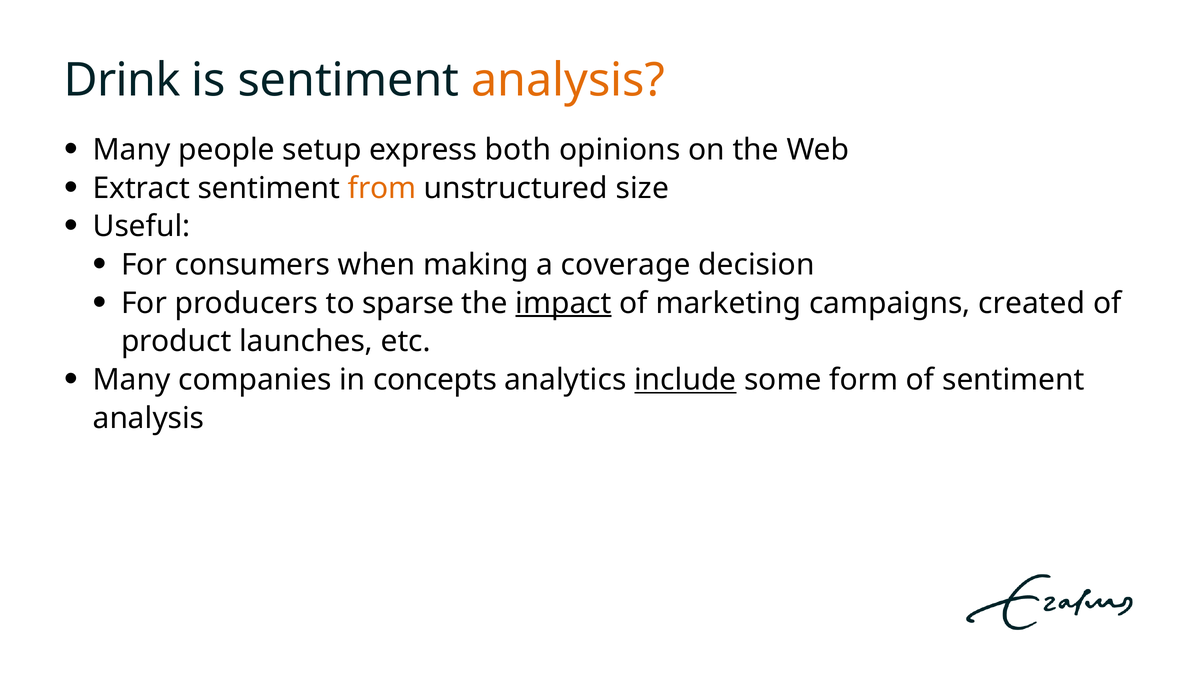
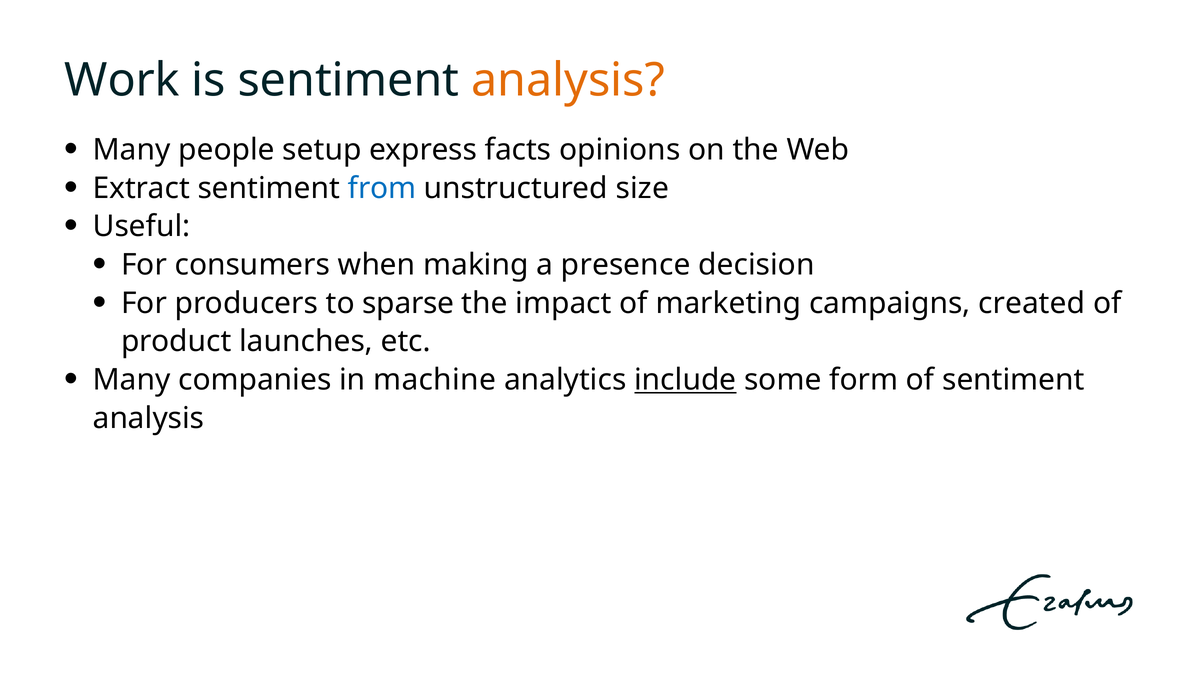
Drink: Drink -> Work
both: both -> facts
from colour: orange -> blue
coverage: coverage -> presence
impact underline: present -> none
concepts: concepts -> machine
